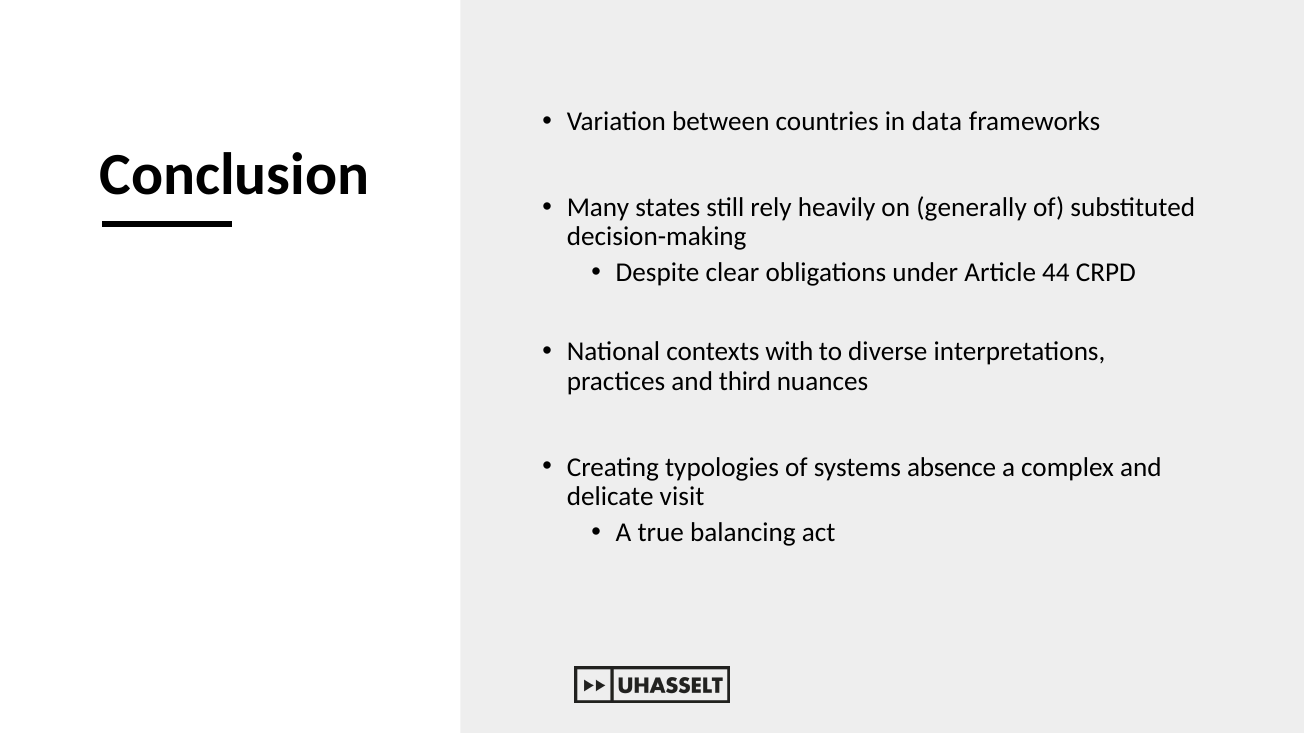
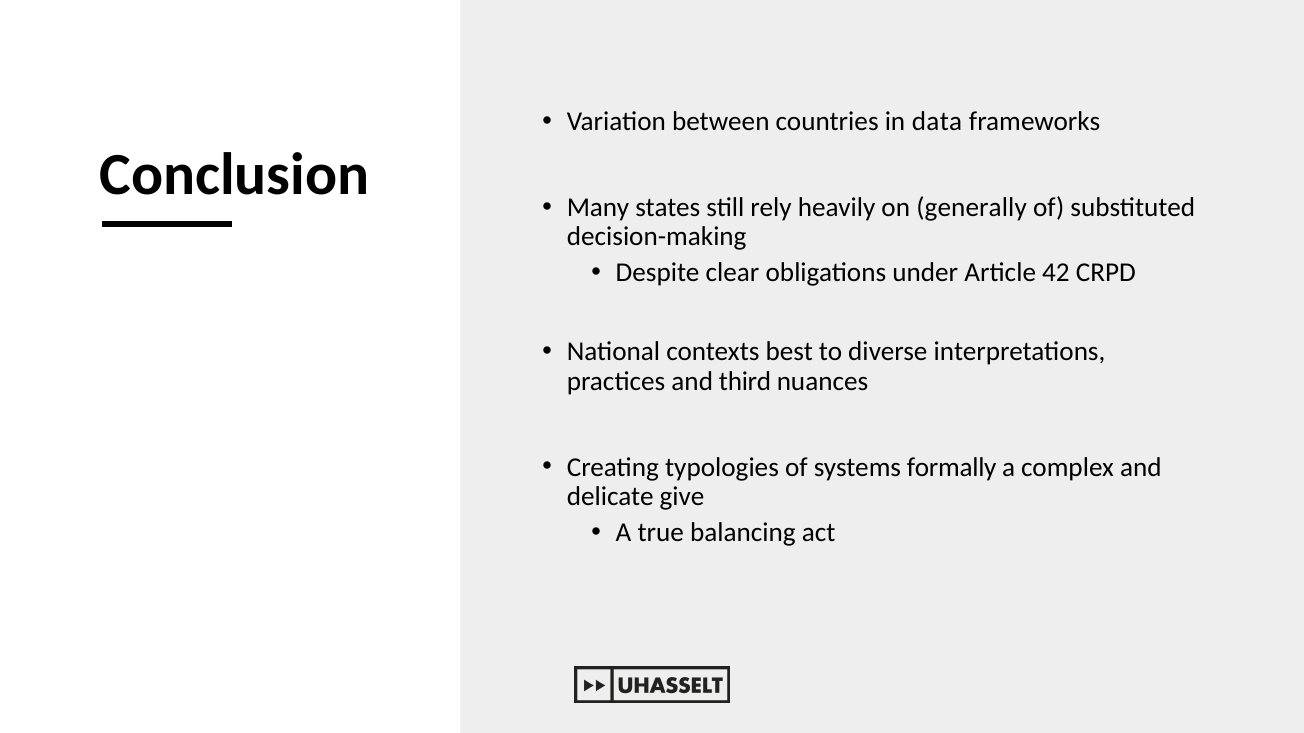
44: 44 -> 42
with: with -> best
absence: absence -> formally
visit: visit -> give
